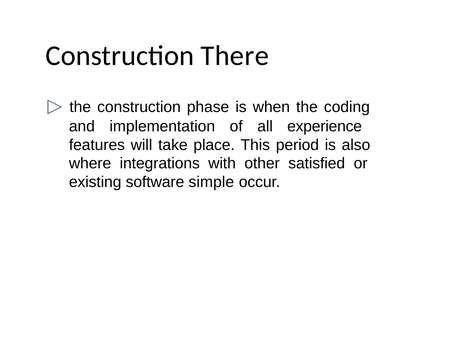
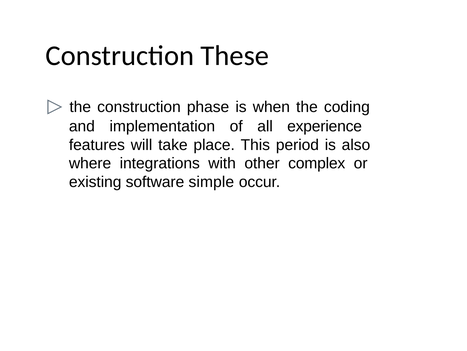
There: There -> These
satisfied: satisfied -> complex
